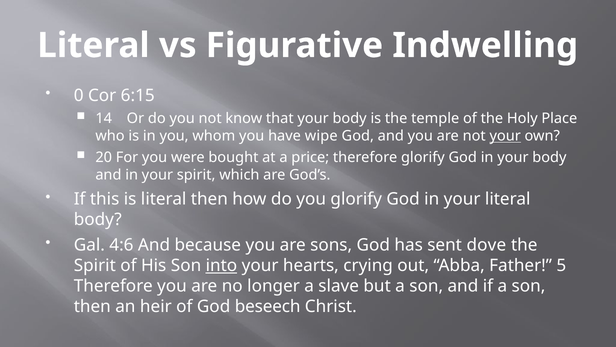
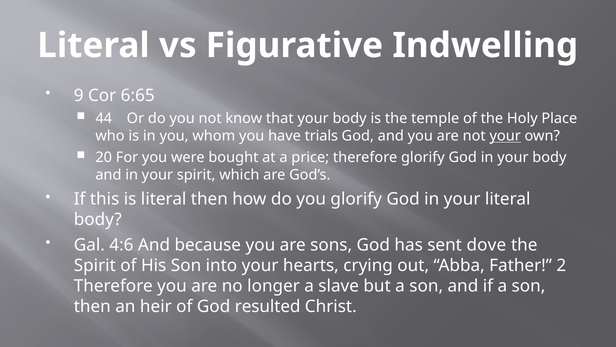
0: 0 -> 9
6:15: 6:15 -> 6:65
14: 14 -> 44
wipe: wipe -> trials
into underline: present -> none
5: 5 -> 2
beseech: beseech -> resulted
